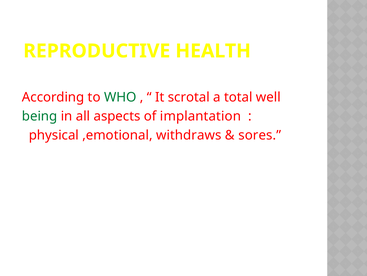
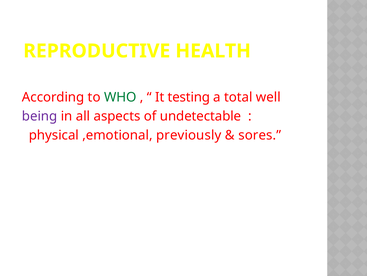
scrotal: scrotal -> testing
being colour: green -> purple
implantation: implantation -> undetectable
withdraws: withdraws -> previously
